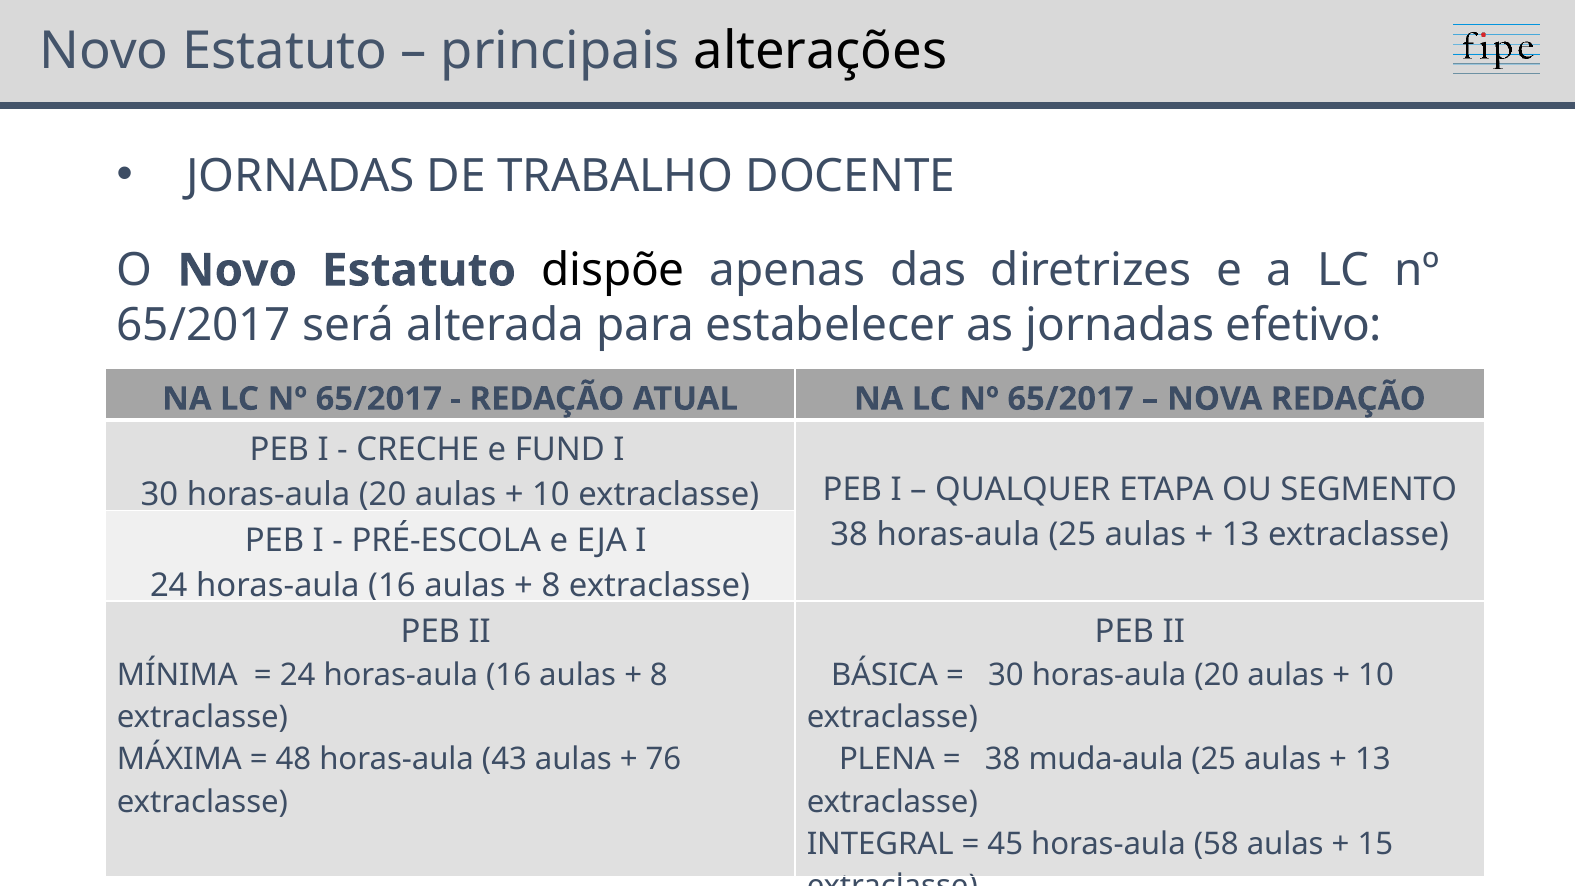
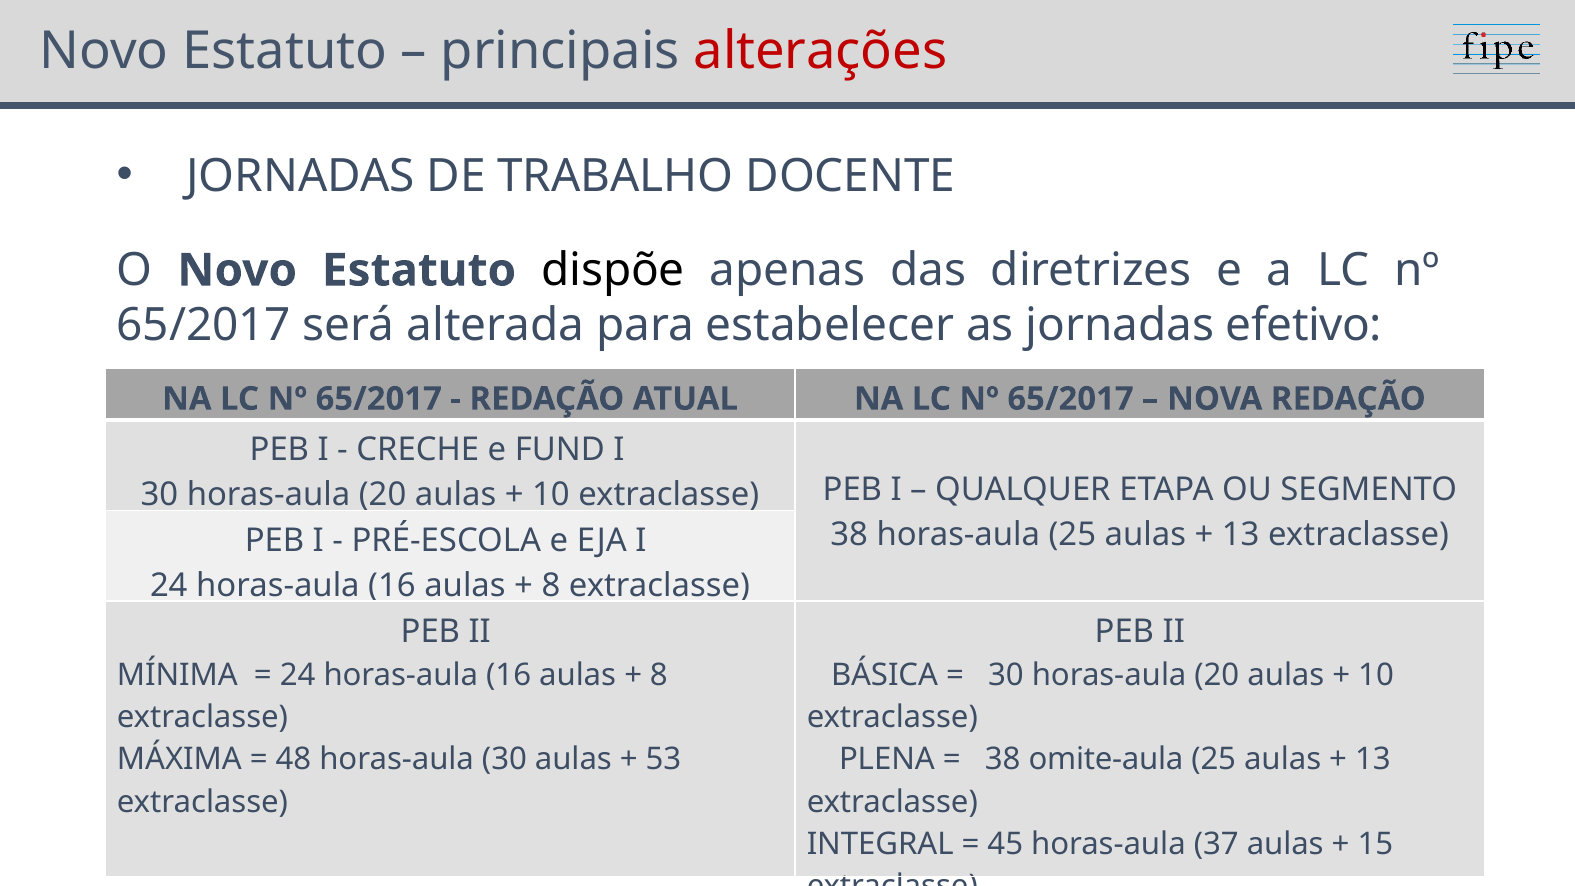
alterações colour: black -> red
horas-aula 43: 43 -> 30
76: 76 -> 53
muda-aula: muda-aula -> omite-aula
58: 58 -> 37
